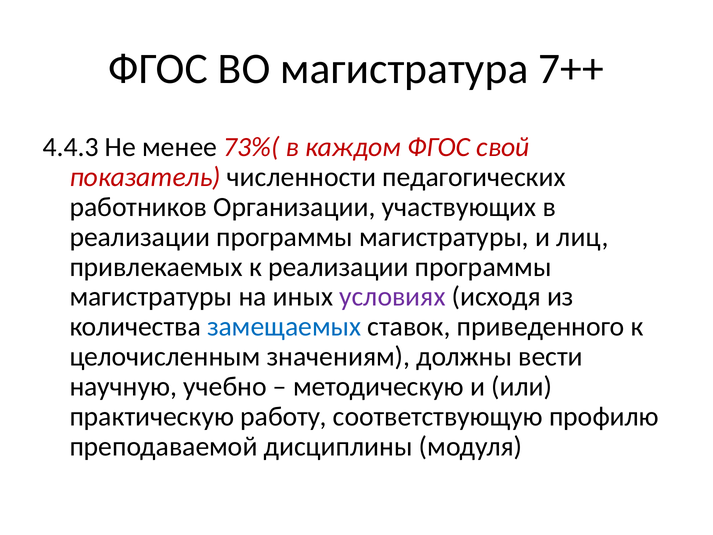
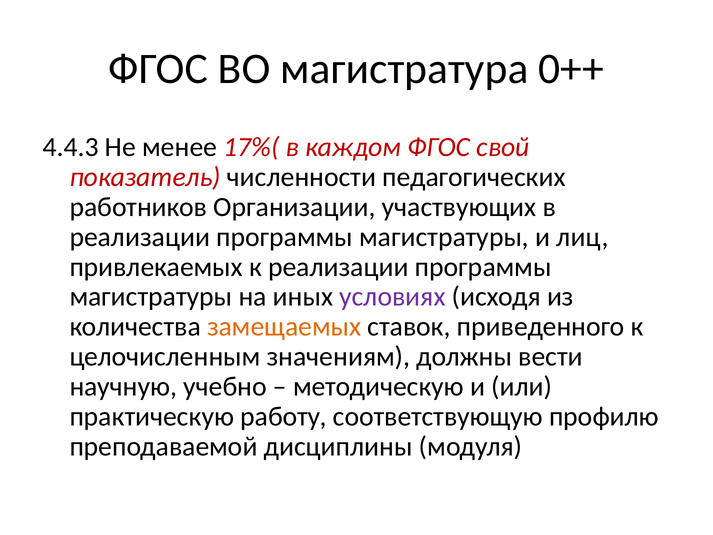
7++: 7++ -> 0++
73%(: 73%( -> 17%(
замещаемых colour: blue -> orange
